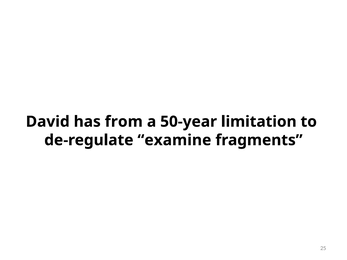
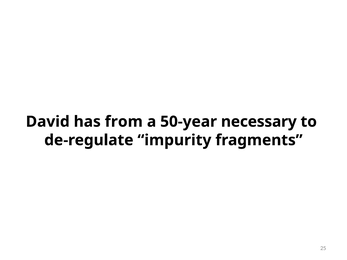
limitation: limitation -> necessary
examine: examine -> impurity
